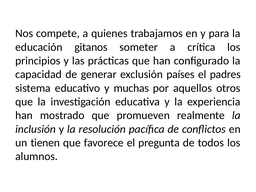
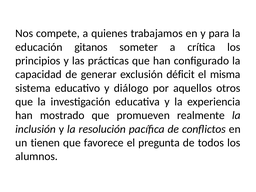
países: países -> déficit
padres: padres -> misma
muchas: muchas -> diálogo
